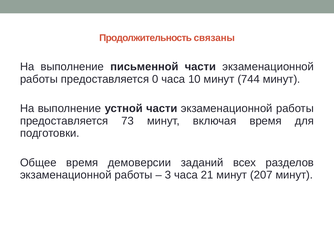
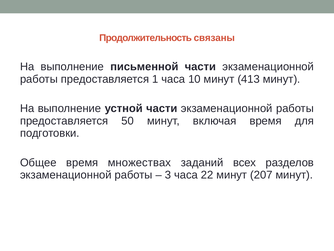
0: 0 -> 1
744: 744 -> 413
73: 73 -> 50
демоверсии: демоверсии -> множествах
21: 21 -> 22
